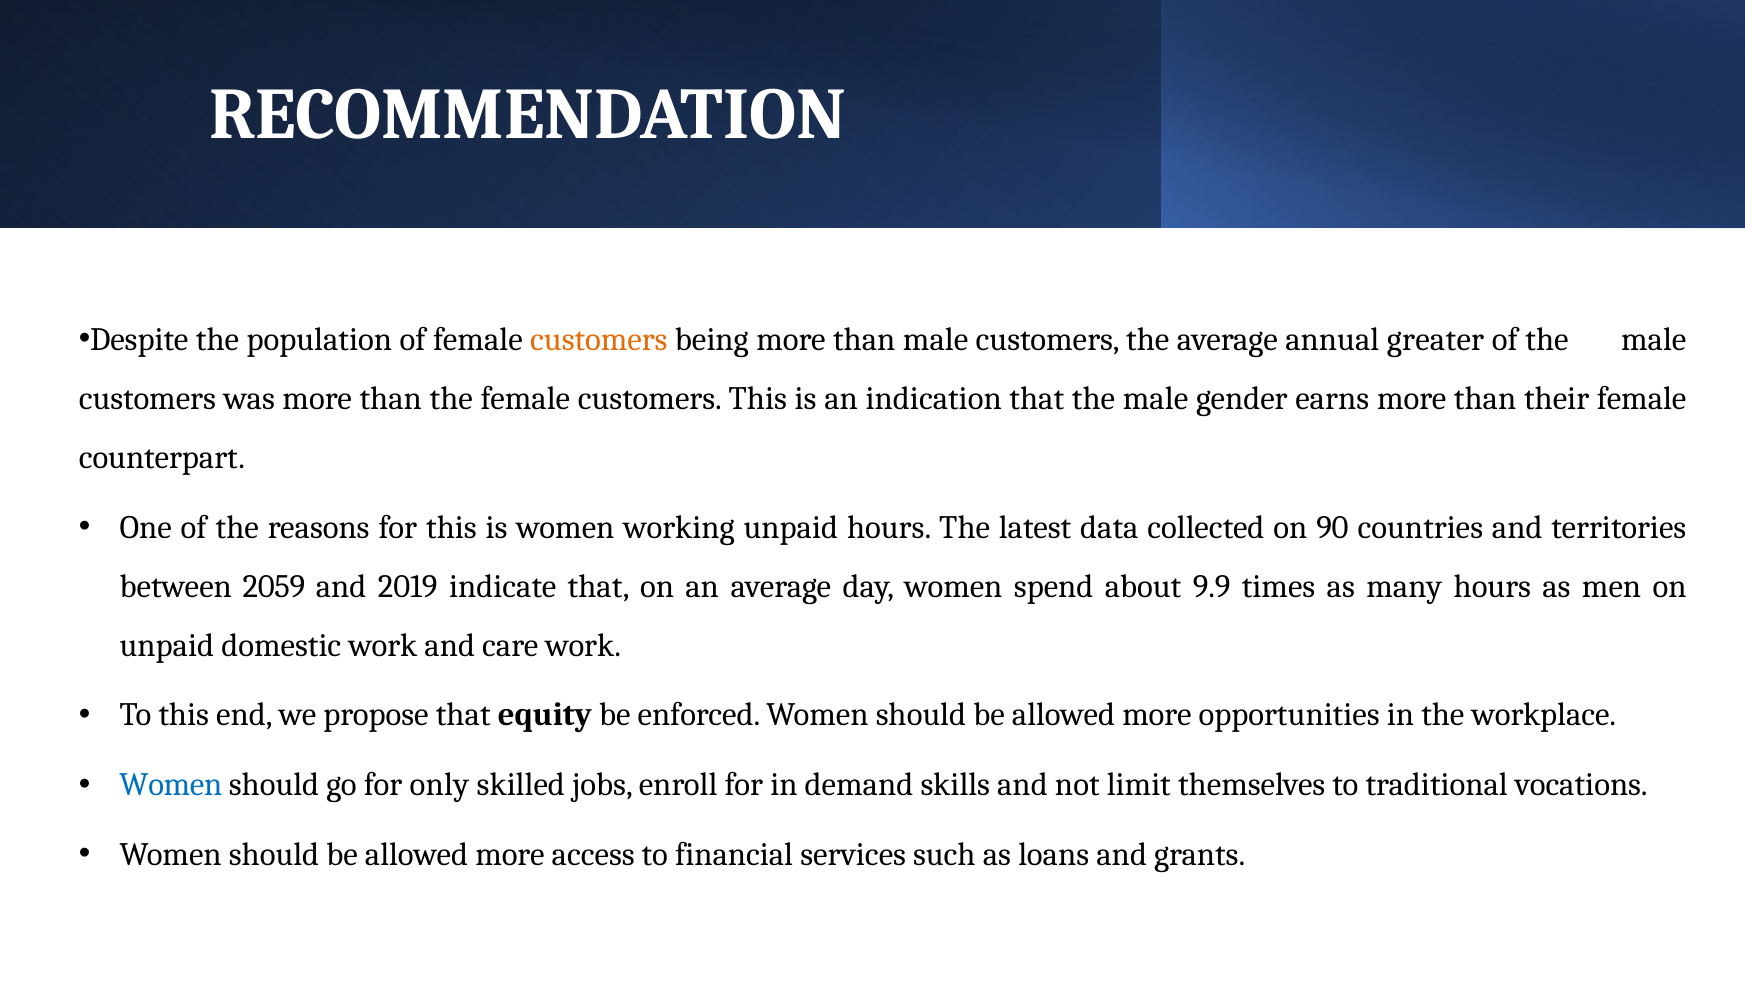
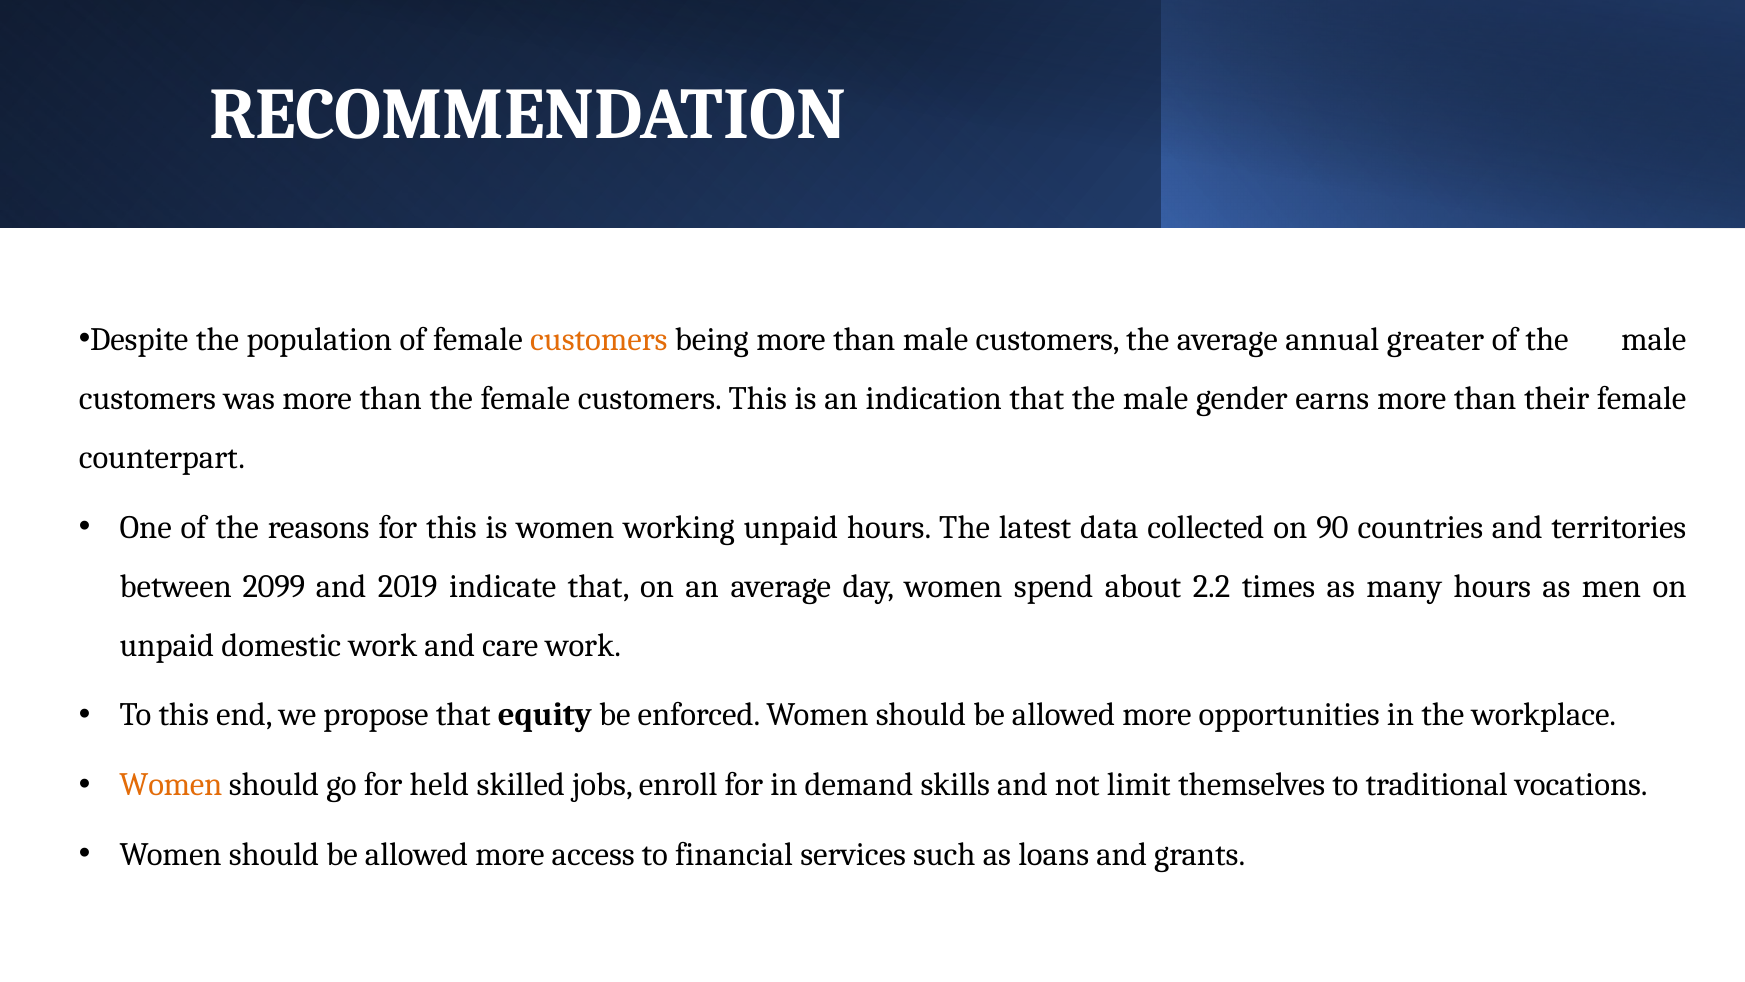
2059: 2059 -> 2099
9.9: 9.9 -> 2.2
Women at (171, 785) colour: blue -> orange
only: only -> held
